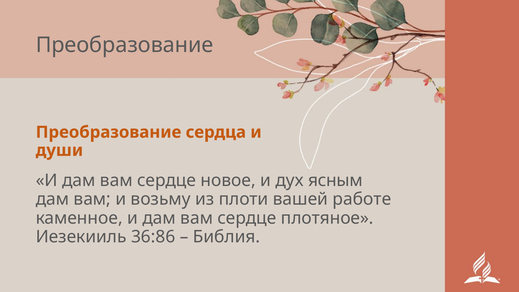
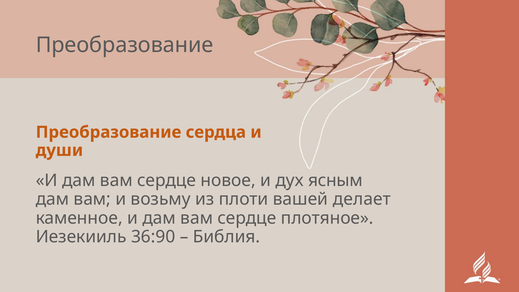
работе: работе -> делает
36:86: 36:86 -> 36:90
